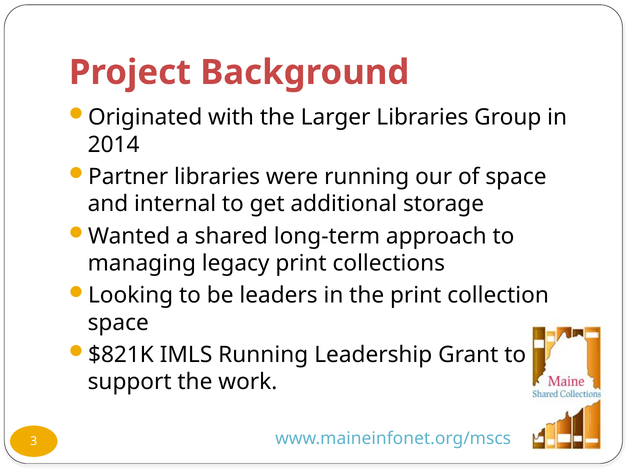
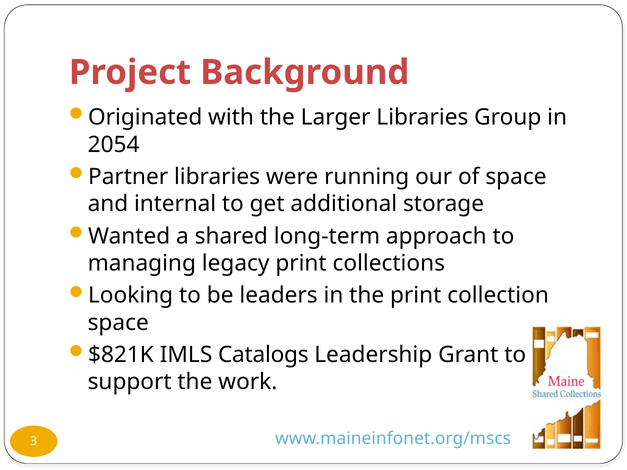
2014: 2014 -> 2054
IMLS Running: Running -> Catalogs
